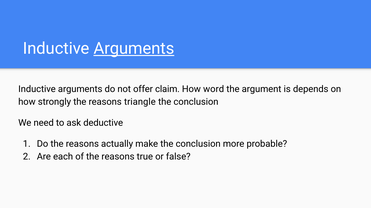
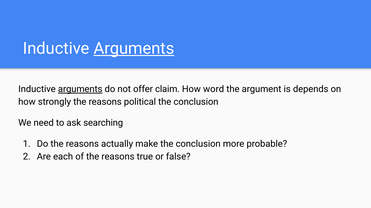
arguments at (80, 89) underline: none -> present
triangle: triangle -> political
deductive: deductive -> searching
